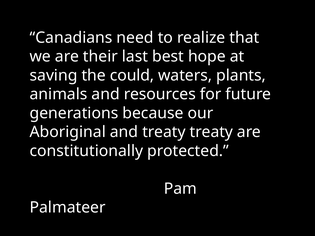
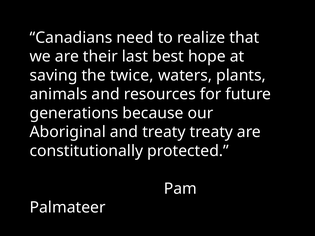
could: could -> twice
